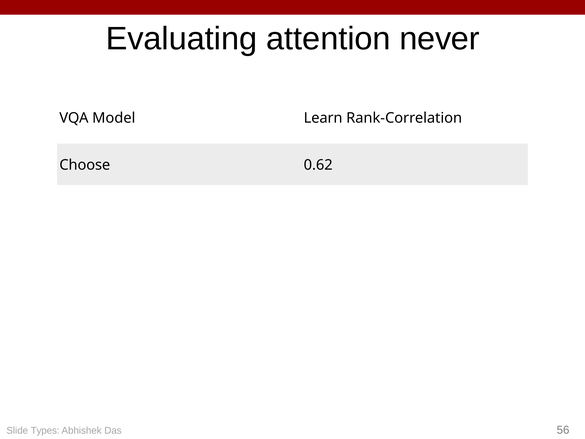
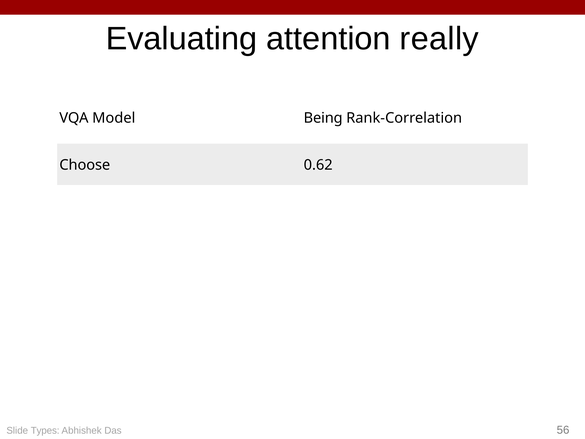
never: never -> really
Learn: Learn -> Being
